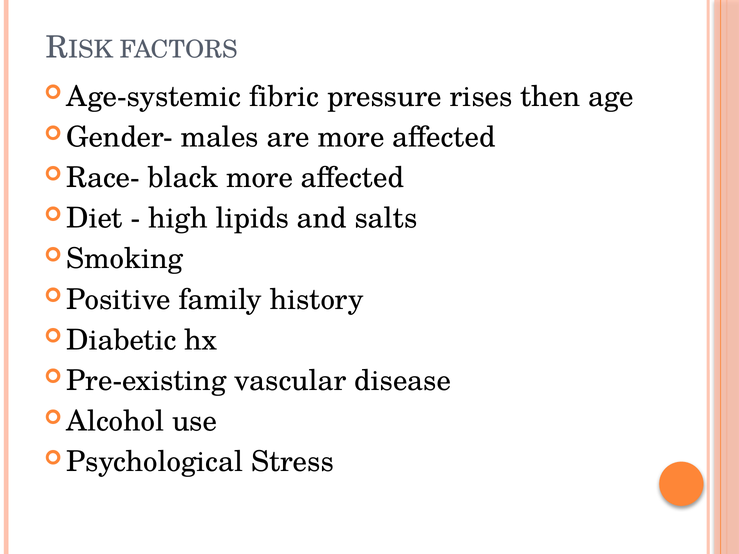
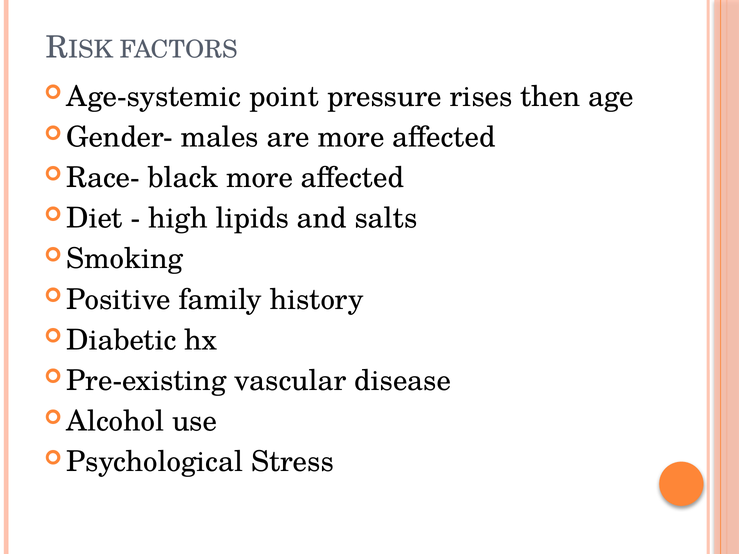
fibric: fibric -> point
